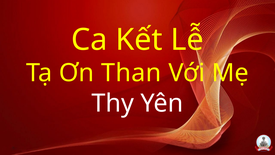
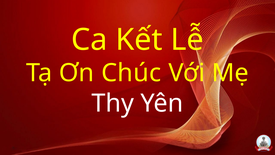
Than: Than -> Chúc
